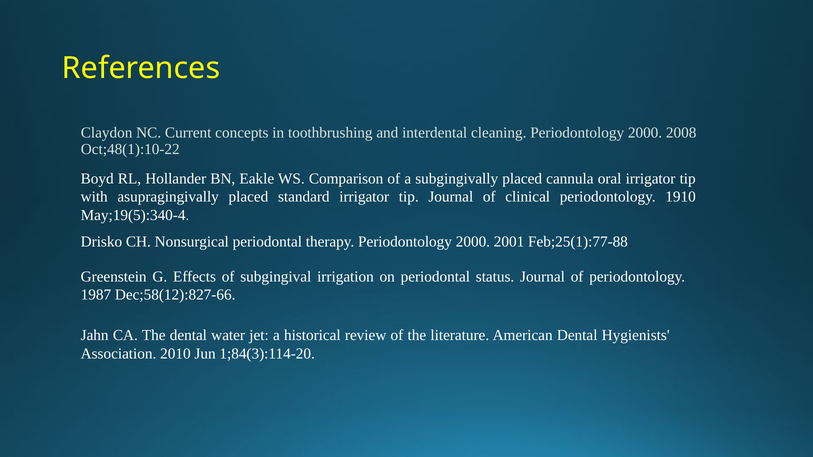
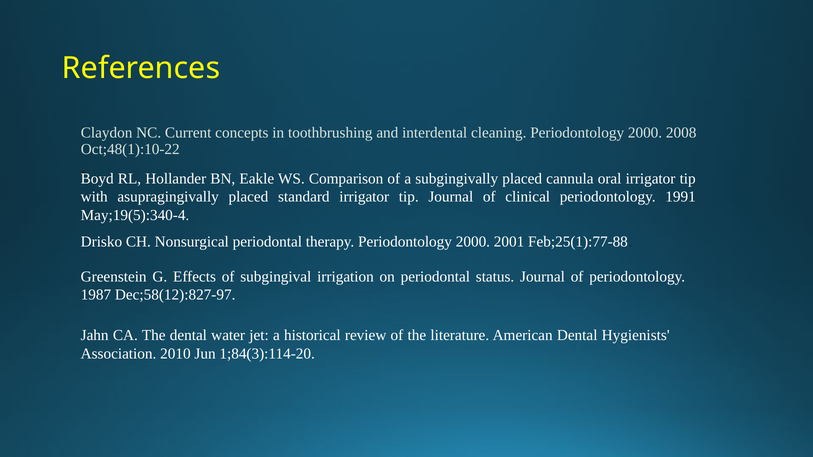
1910: 1910 -> 1991
Dec;58(12):827-66: Dec;58(12):827-66 -> Dec;58(12):827-97
